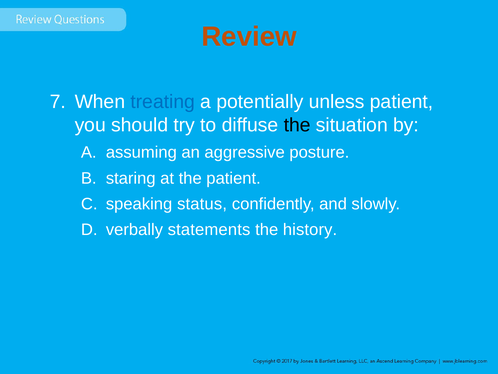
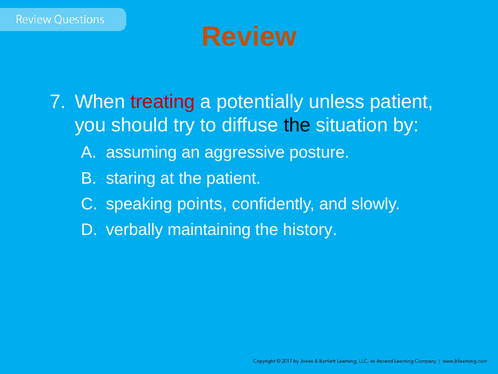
treating colour: blue -> red
status: status -> points
statements: statements -> maintaining
